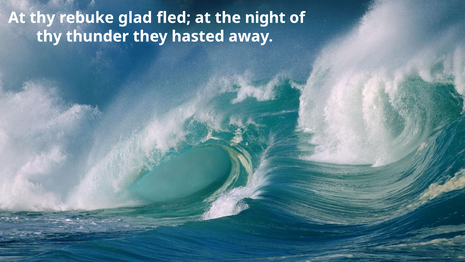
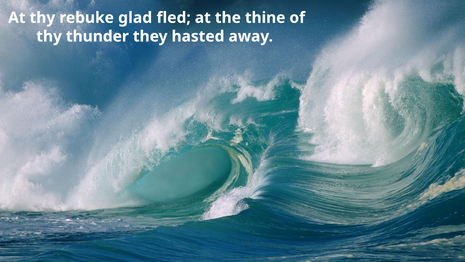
night: night -> thine
